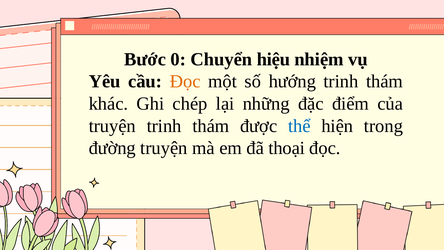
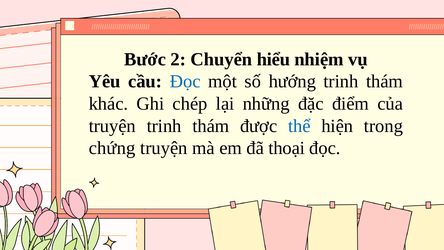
0: 0 -> 2
hiệu: hiệu -> hiểu
Đọc at (185, 81) colour: orange -> blue
đường: đường -> chứng
